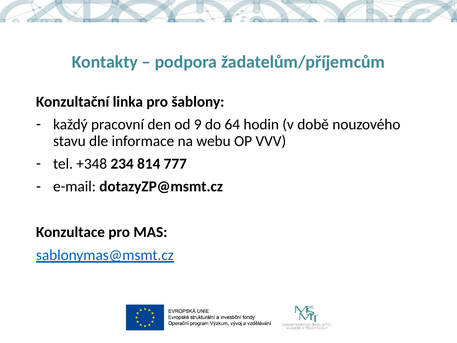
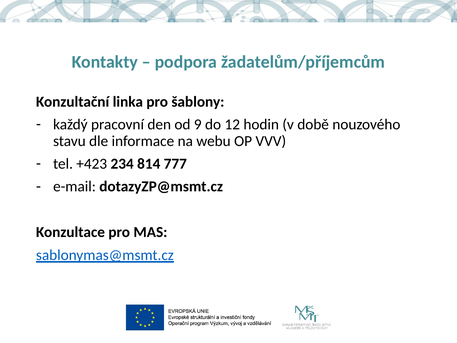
64: 64 -> 12
+348: +348 -> +423
